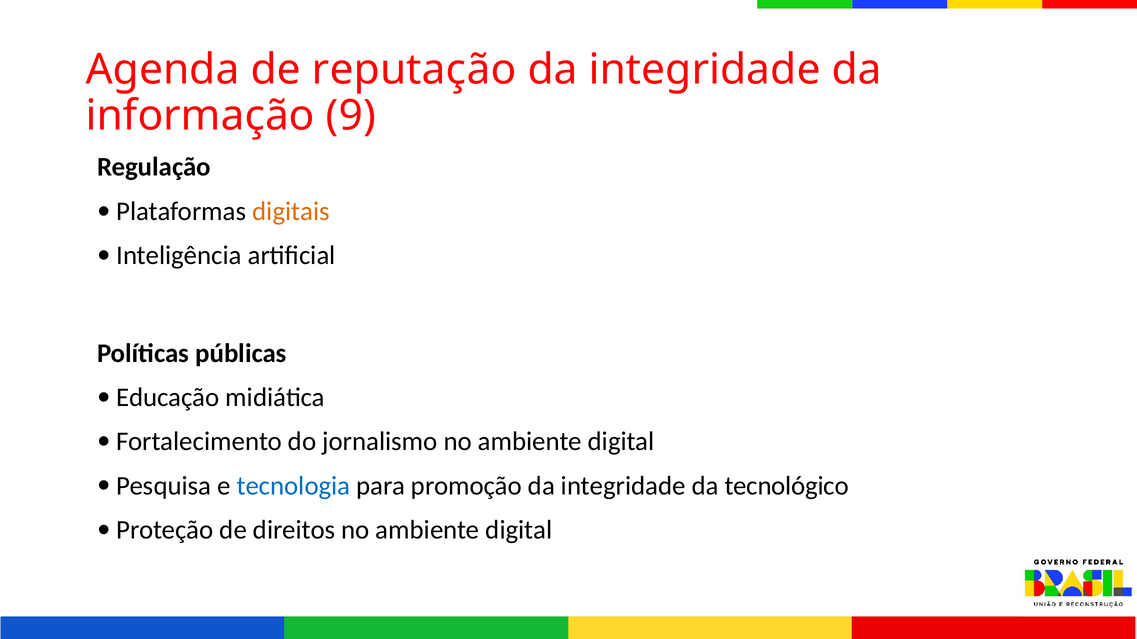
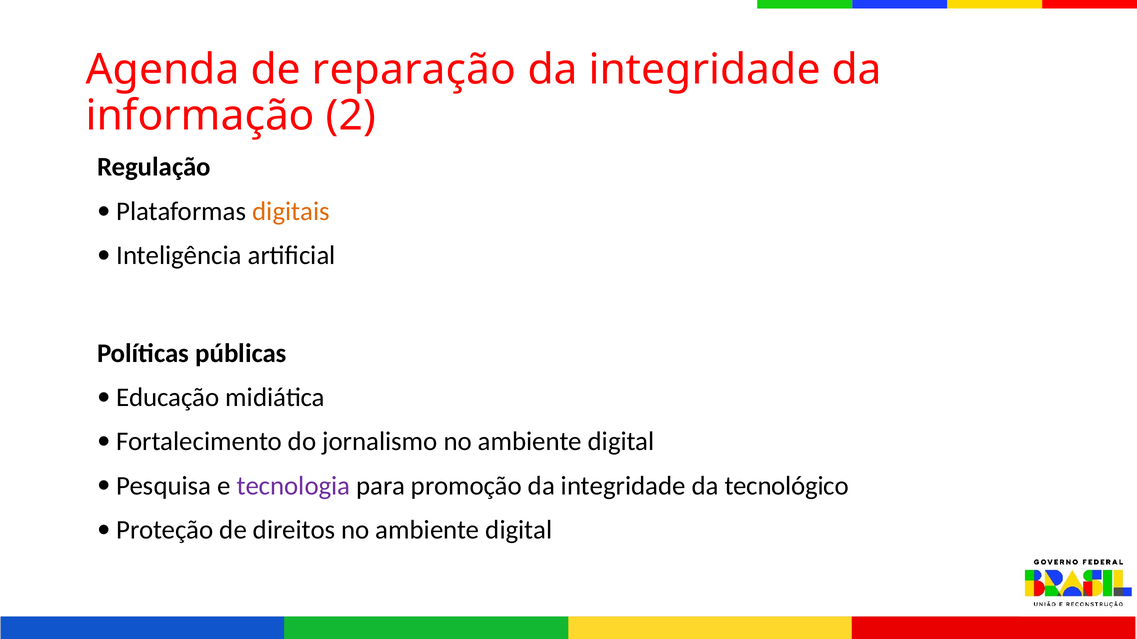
reputação: reputação -> reparação
9: 9 -> 2
tecnologia colour: blue -> purple
